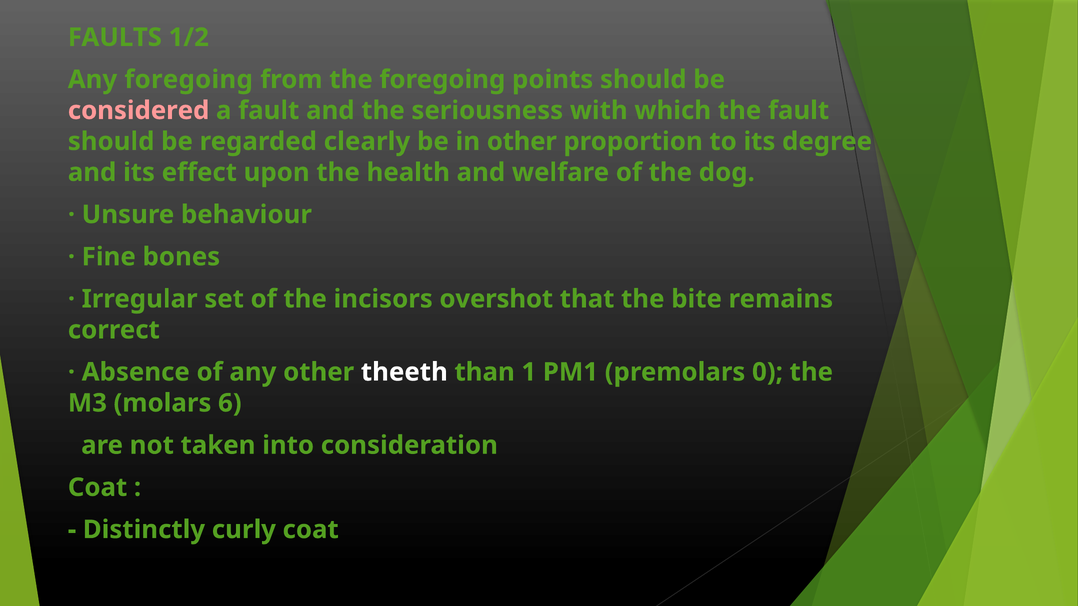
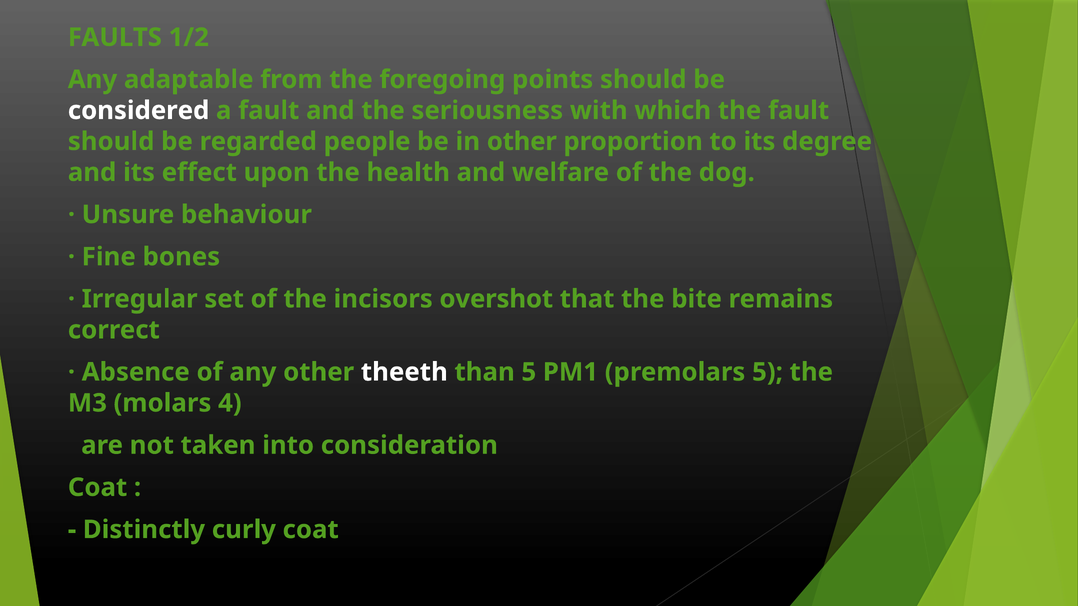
Any foregoing: foregoing -> adaptable
considered colour: pink -> white
clearly: clearly -> people
than 1: 1 -> 5
premolars 0: 0 -> 5
6: 6 -> 4
